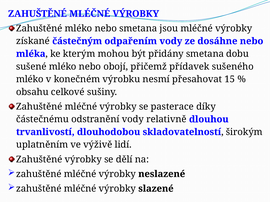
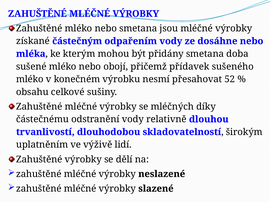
dobu: dobu -> doba
15: 15 -> 52
pasterace: pasterace -> mléčných
